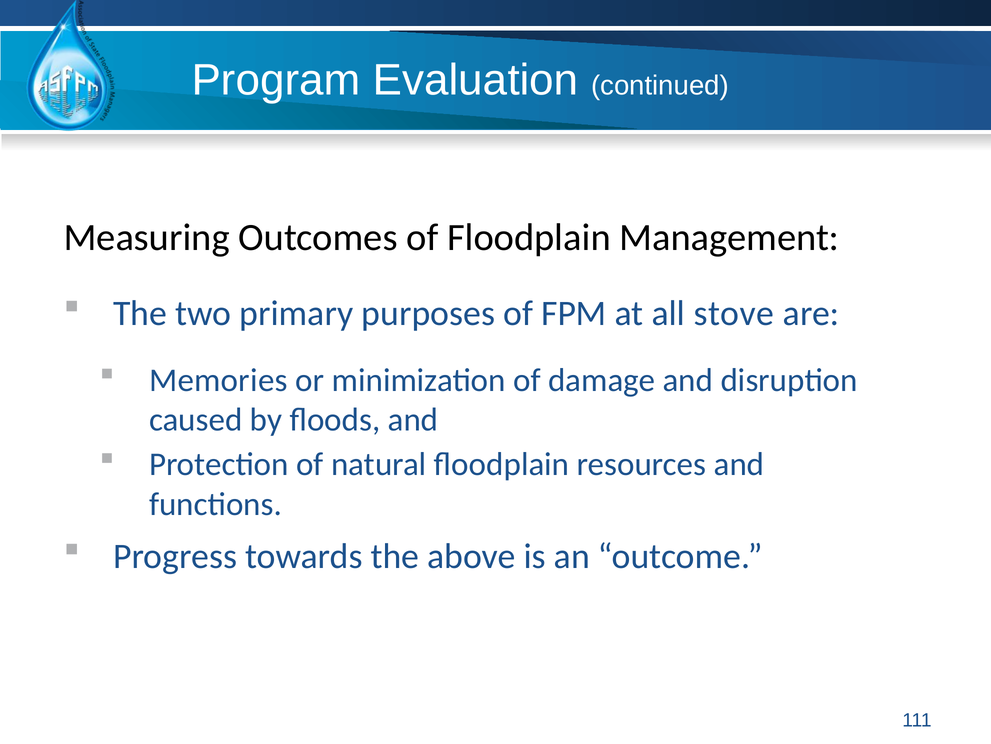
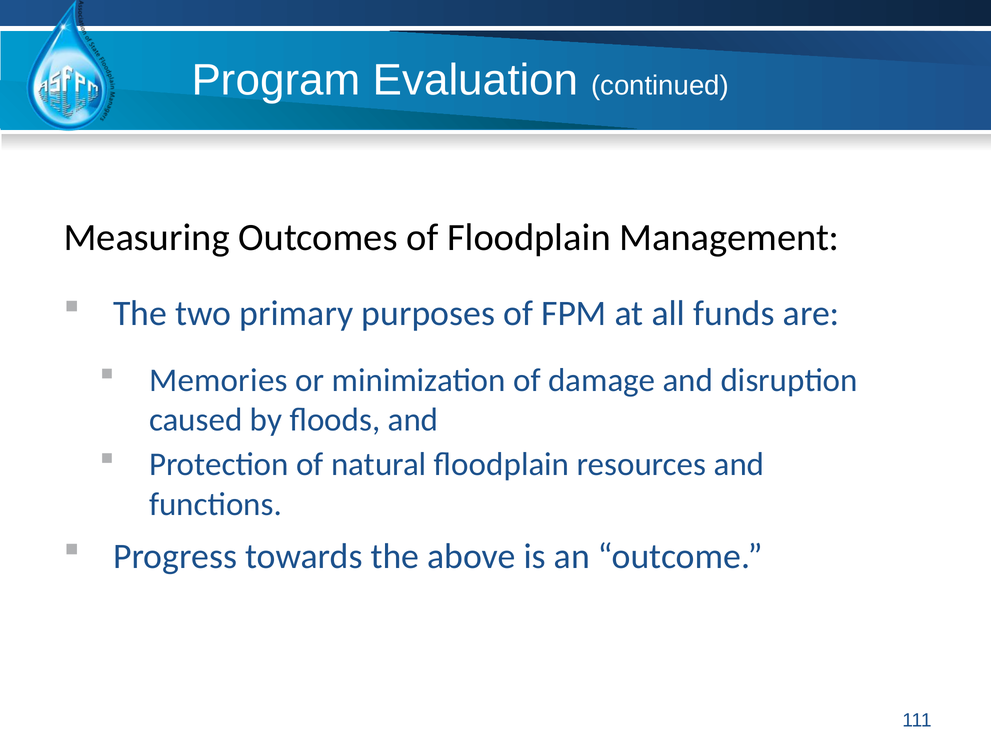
stove: stove -> funds
